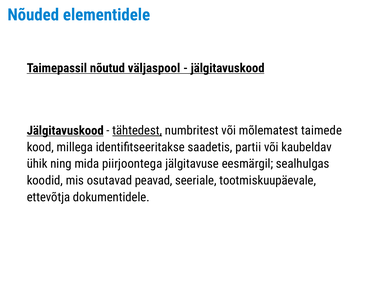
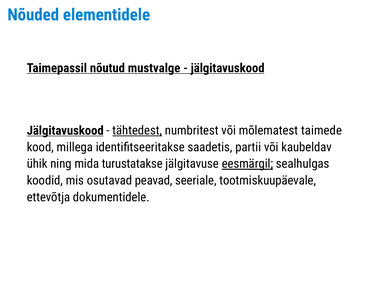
väljaspool: väljaspool -> mustvalge
piirjoontega: piirjoontega -> turustatakse
eesmärgil underline: none -> present
